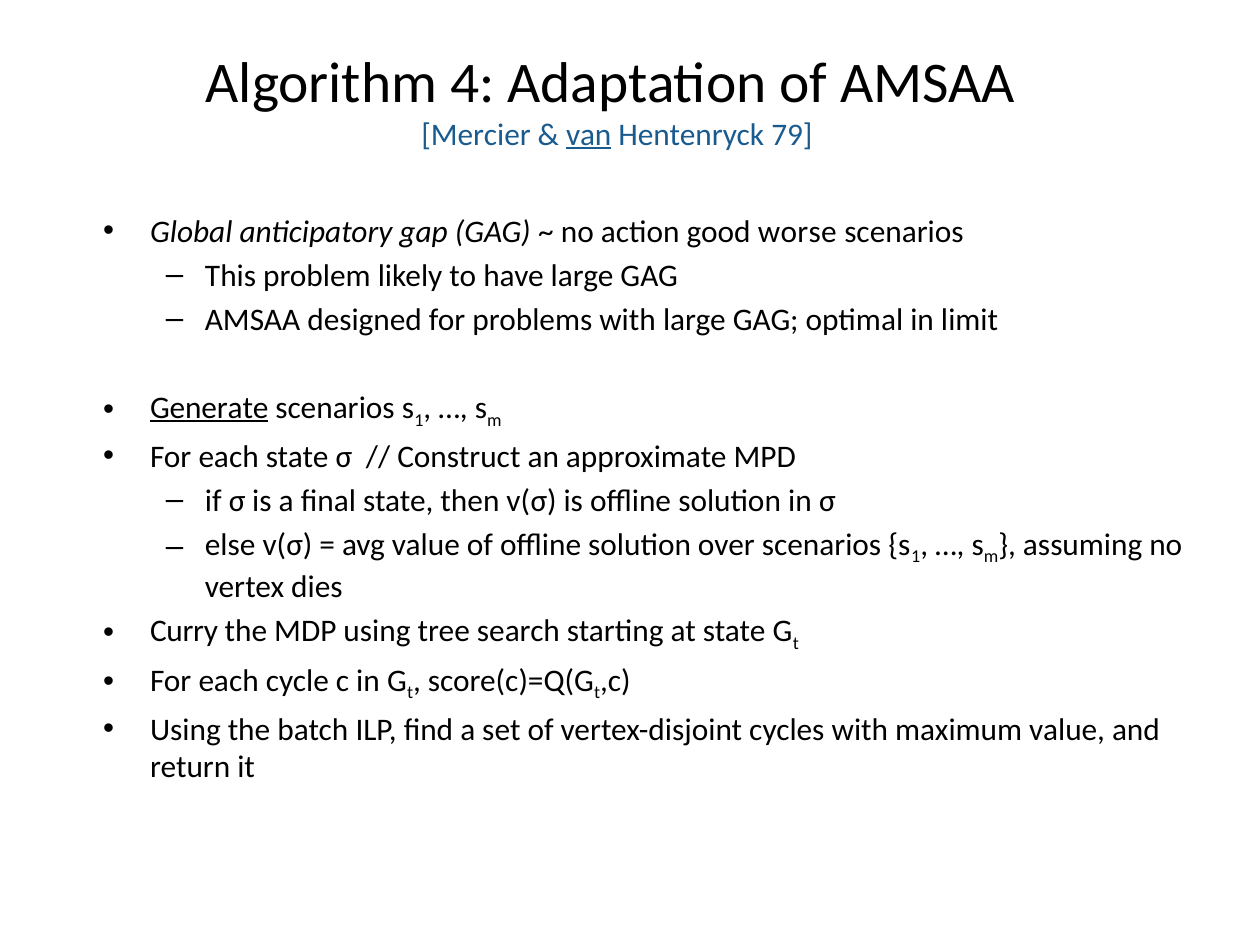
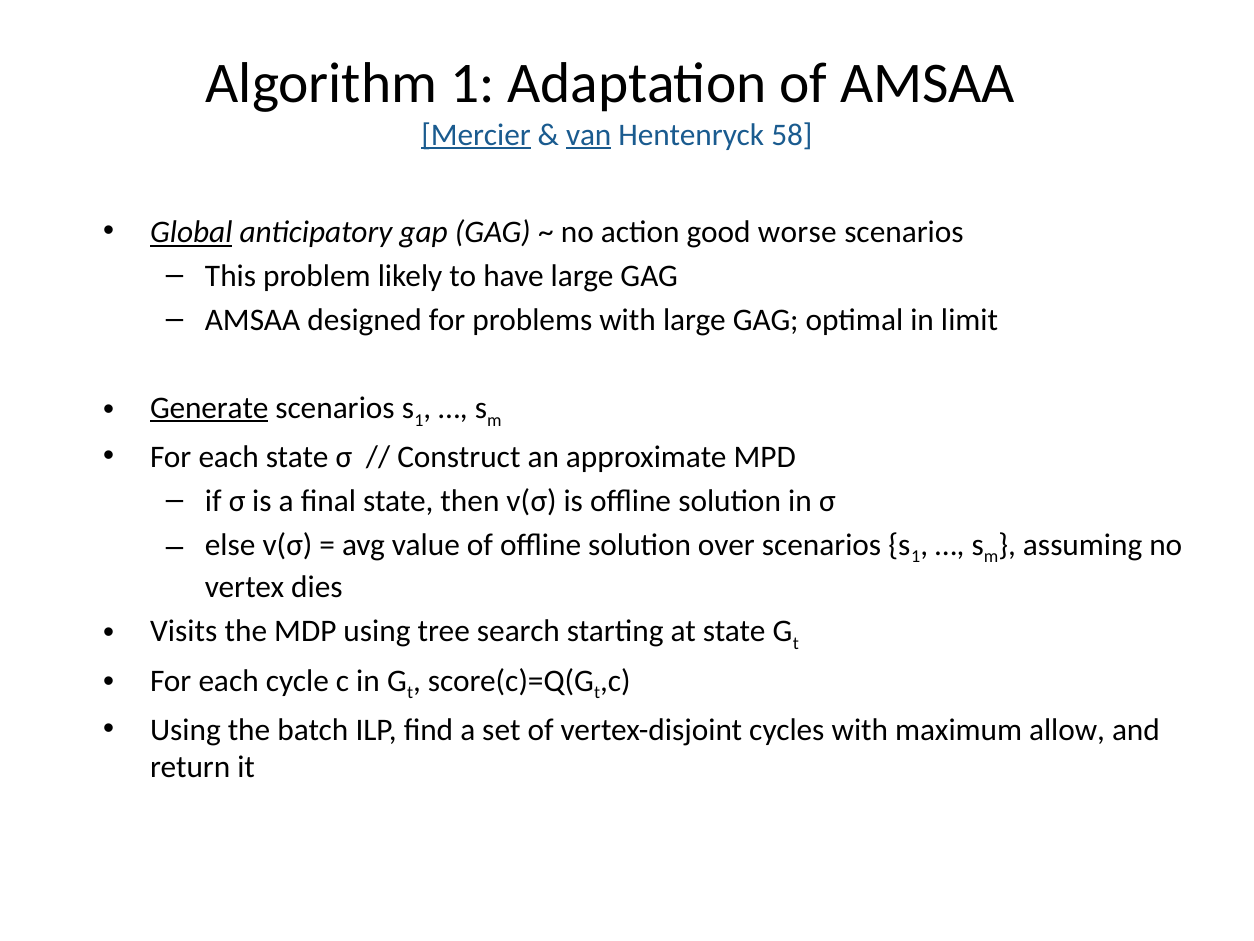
Algorithm 4: 4 -> 1
Mercier underline: none -> present
79: 79 -> 58
Global underline: none -> present
Curry: Curry -> Visits
maximum value: value -> allow
